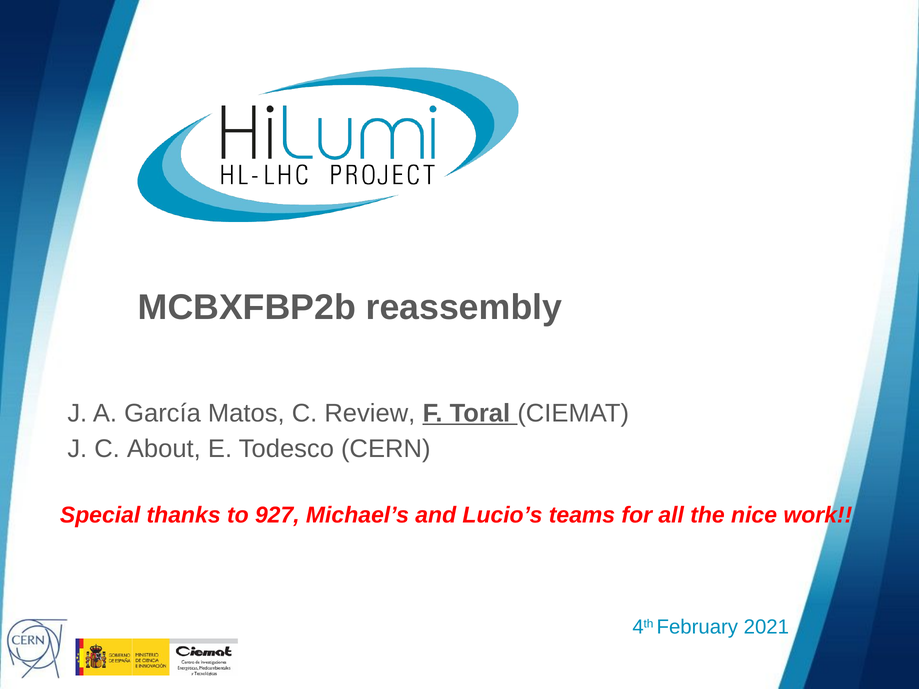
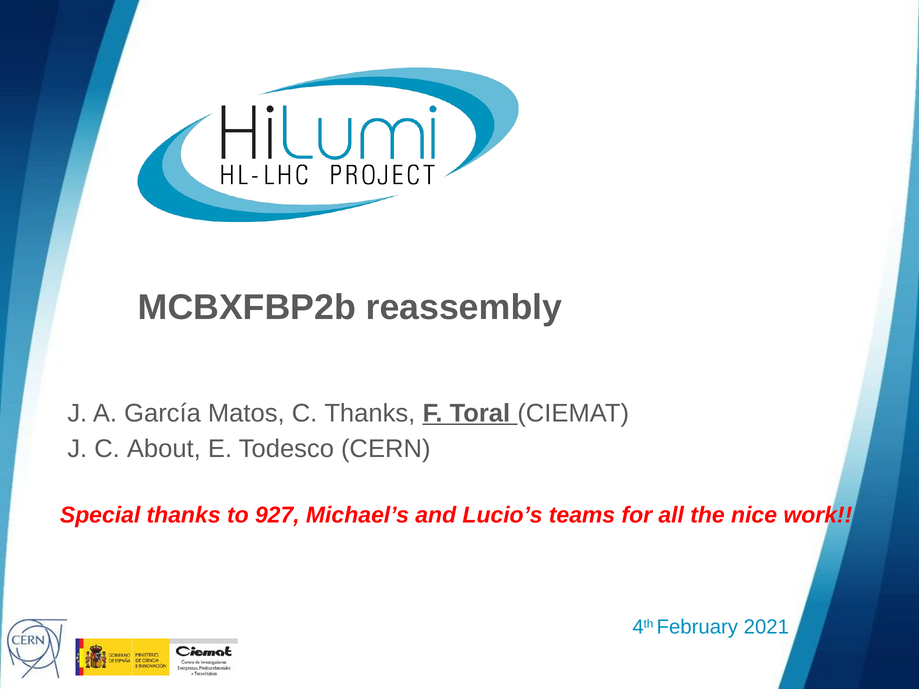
C Review: Review -> Thanks
